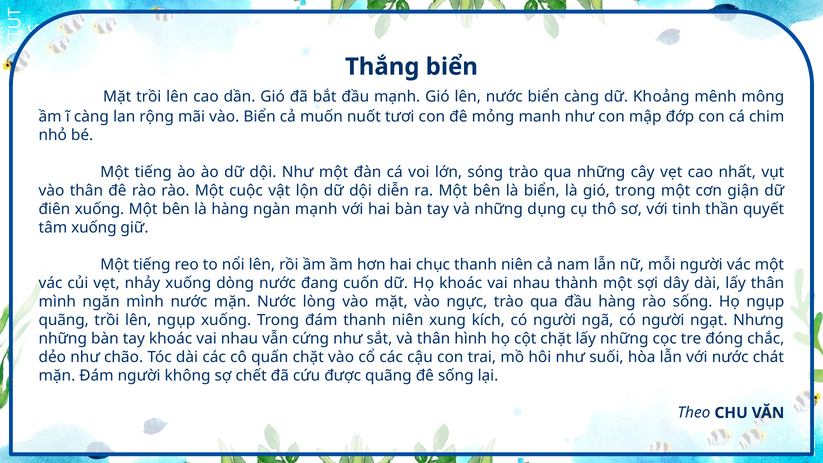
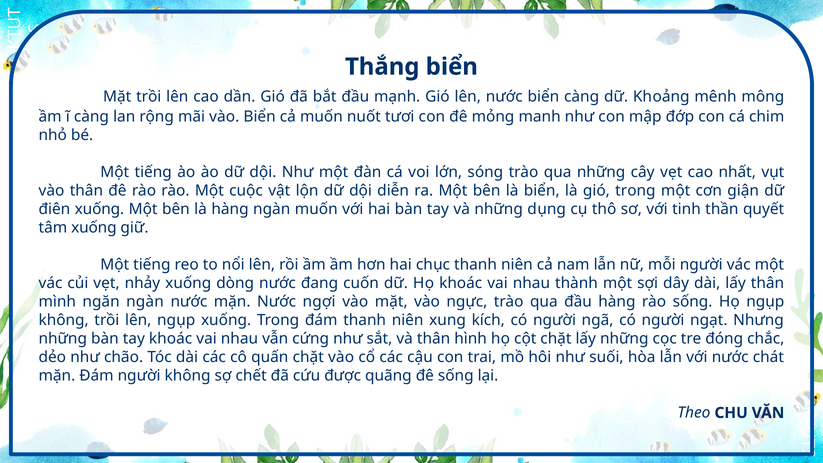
ngàn mạnh: mạnh -> muốn
ngăn mình: mình -> ngàn
lòng: lòng -> ngợi
quãng at (64, 320): quãng -> không
